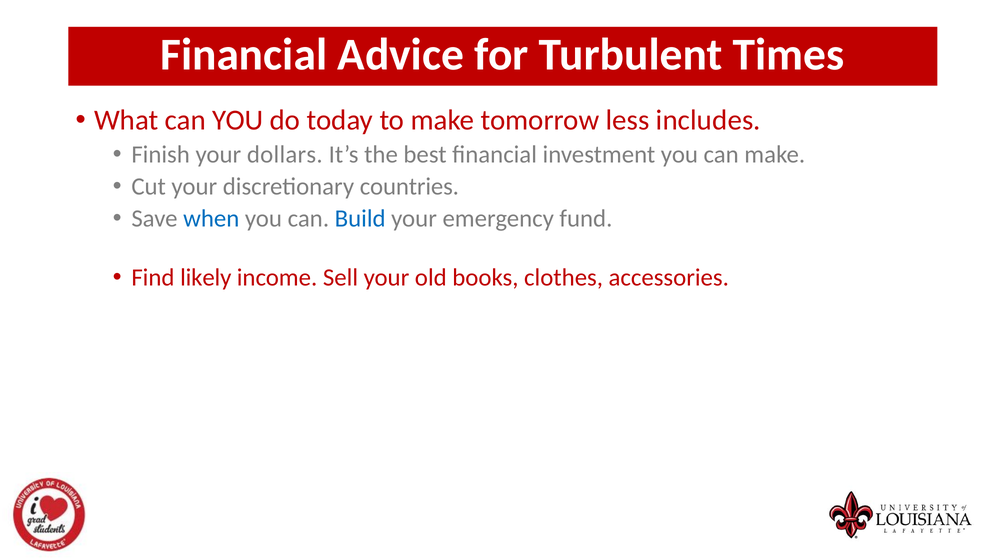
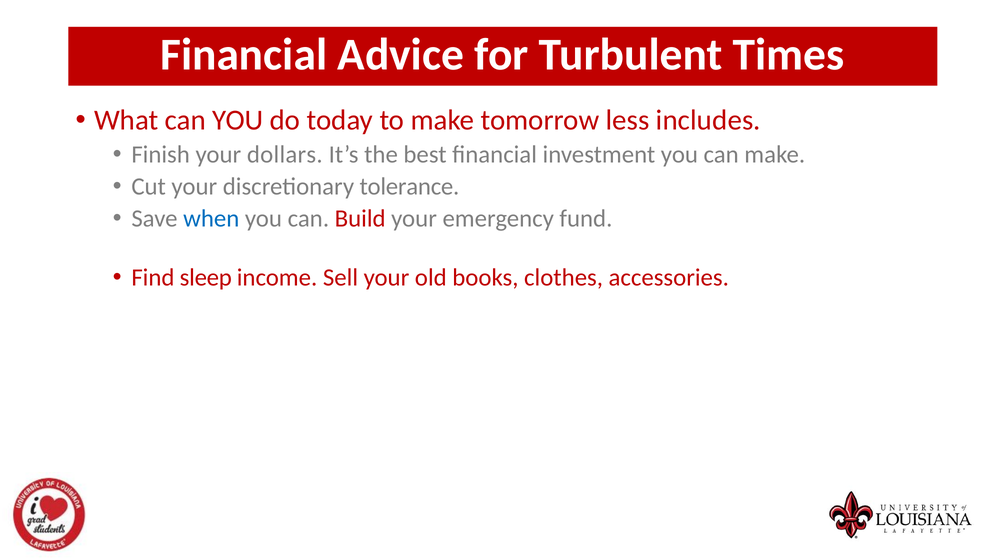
countries: countries -> tolerance
Build colour: blue -> red
likely: likely -> sleep
